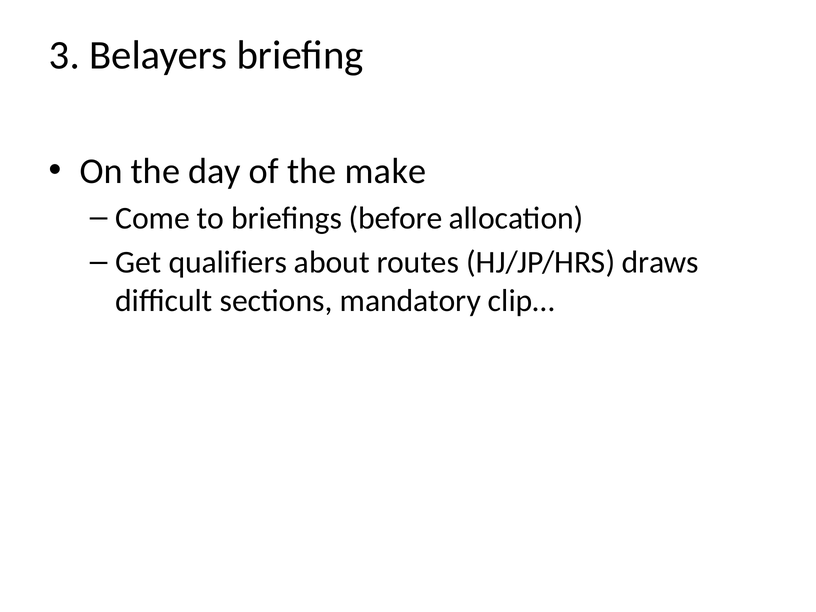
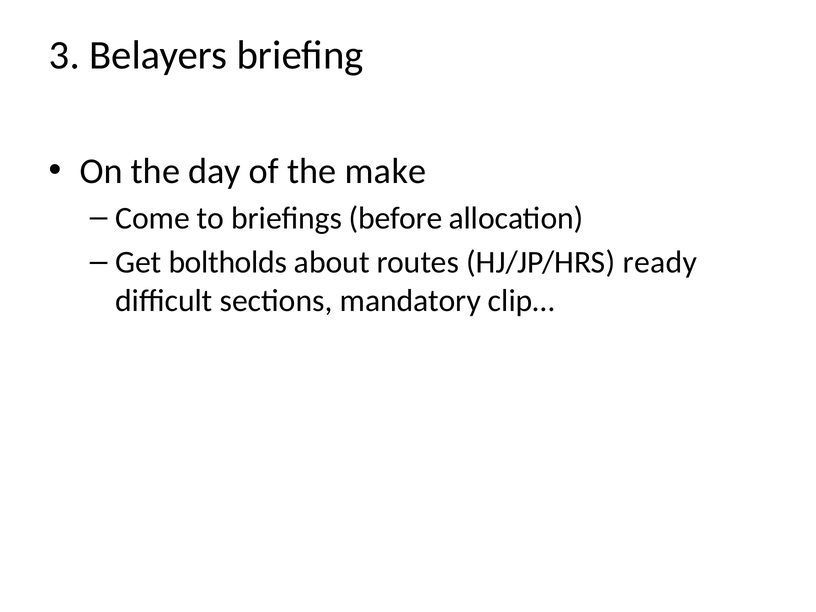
qualifiers: qualifiers -> boltholds
draws: draws -> ready
